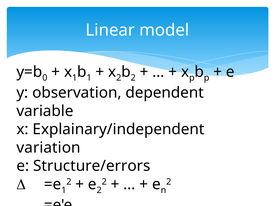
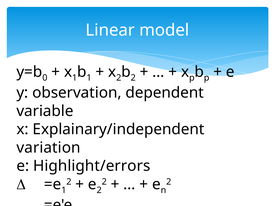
Structure/errors: Structure/errors -> Highlight/errors
